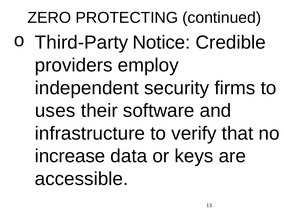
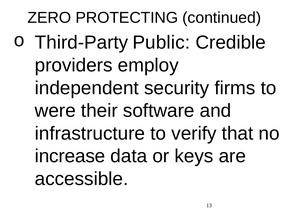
Notice: Notice -> Public
uses: uses -> were
